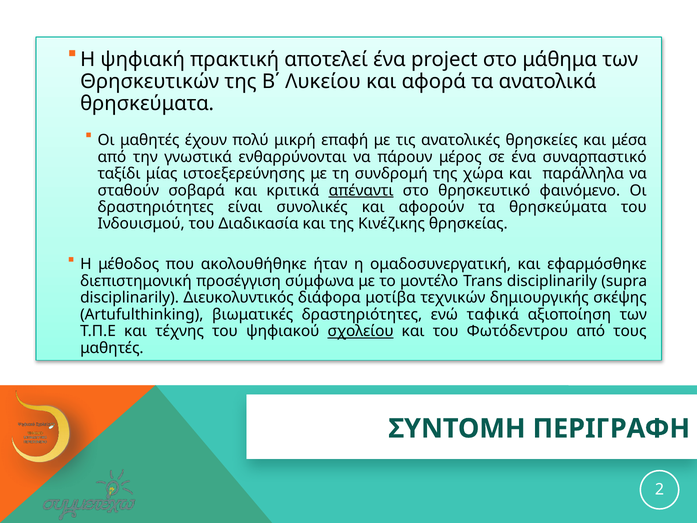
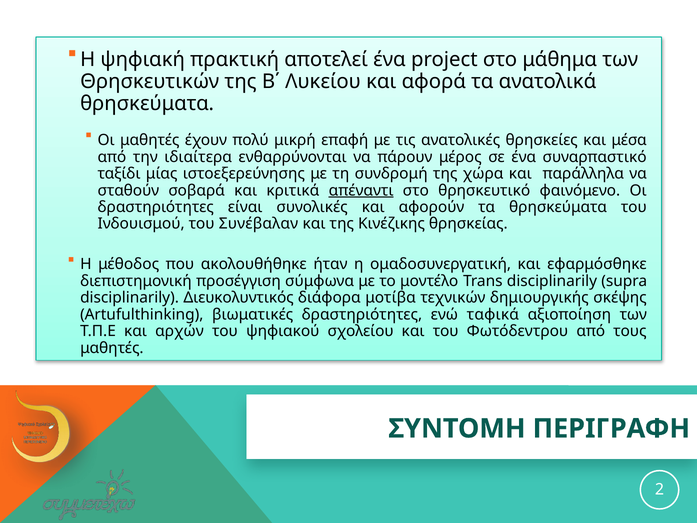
γνωστικά: γνωστικά -> ιδιαίτερα
Διαδικασία: Διαδικασία -> Συνέβαλαν
τέχνης: τέχνης -> αρχών
σχολείου underline: present -> none
